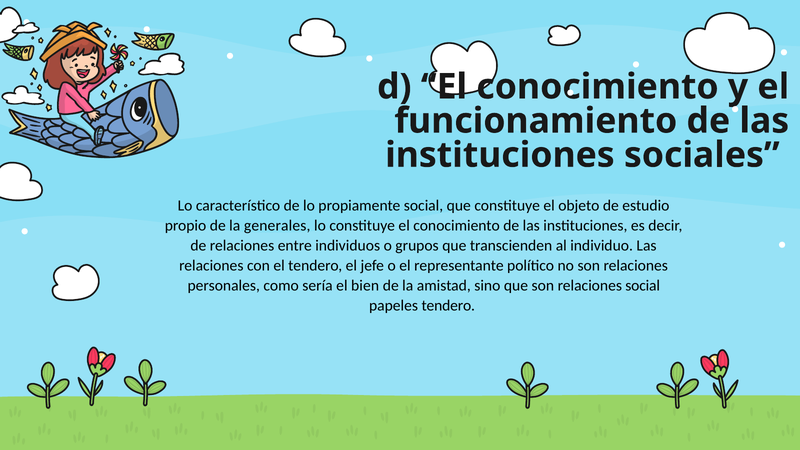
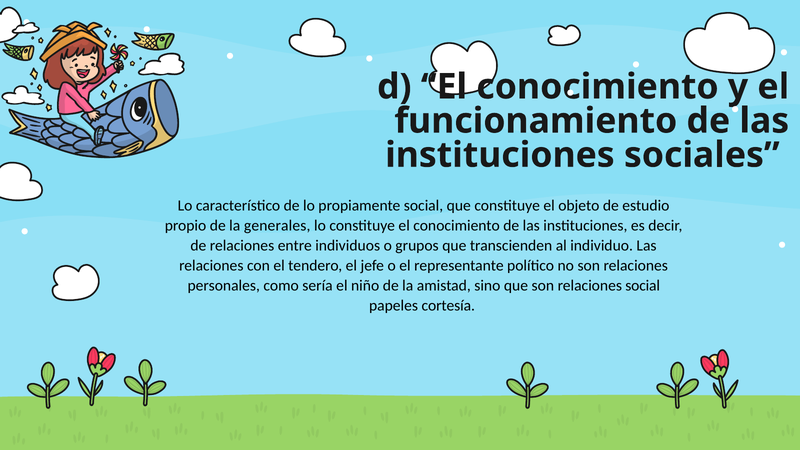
bien: bien -> niño
papeles tendero: tendero -> cortesía
